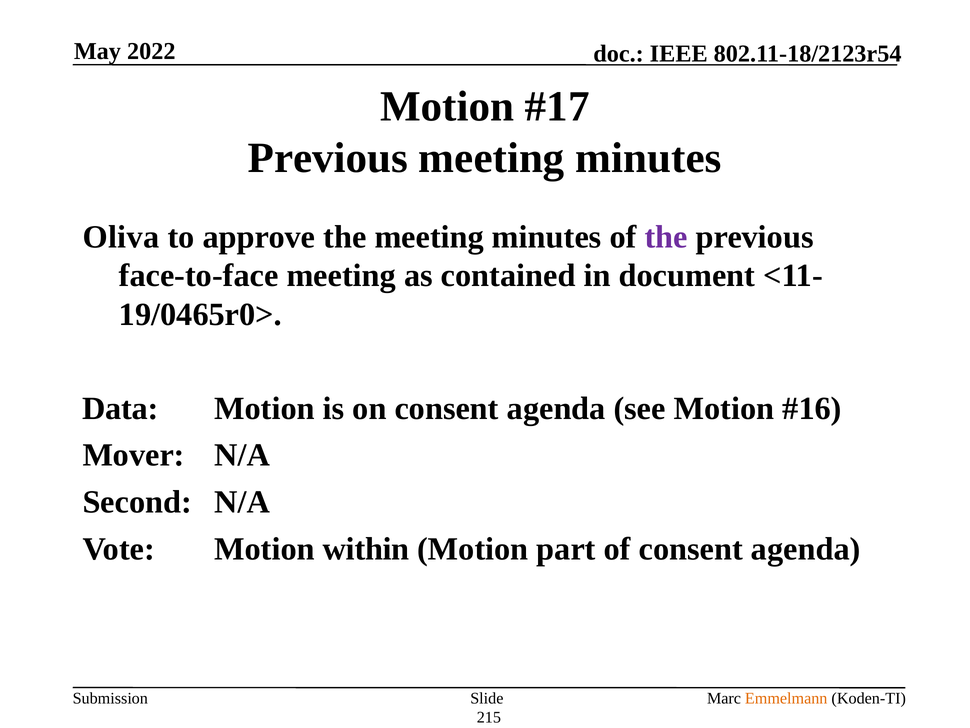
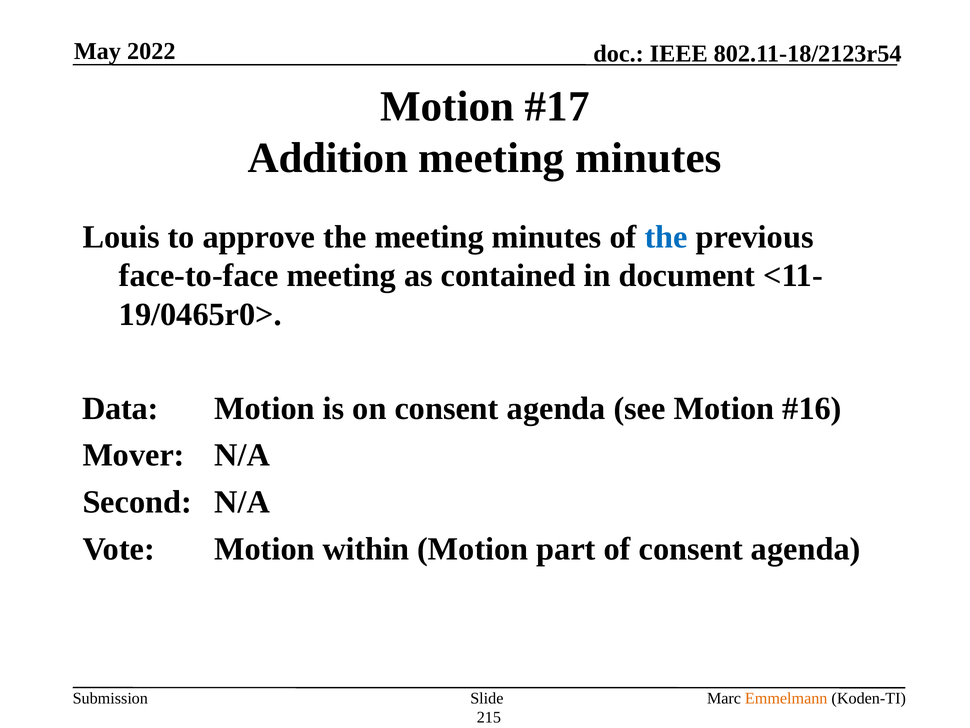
Previous at (328, 158): Previous -> Addition
Oliva: Oliva -> Louis
the at (666, 237) colour: purple -> blue
